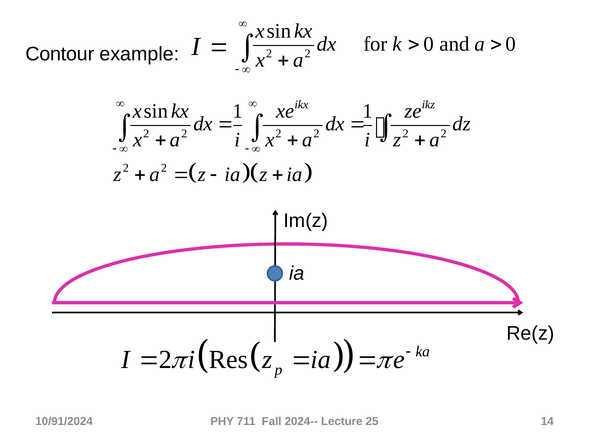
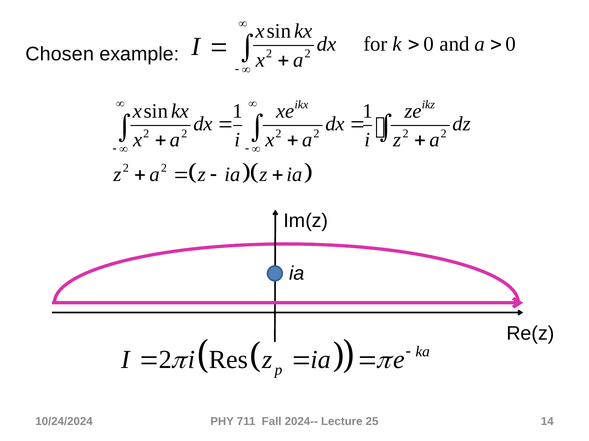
Contour: Contour -> Chosen
10/91/2024: 10/91/2024 -> 10/24/2024
